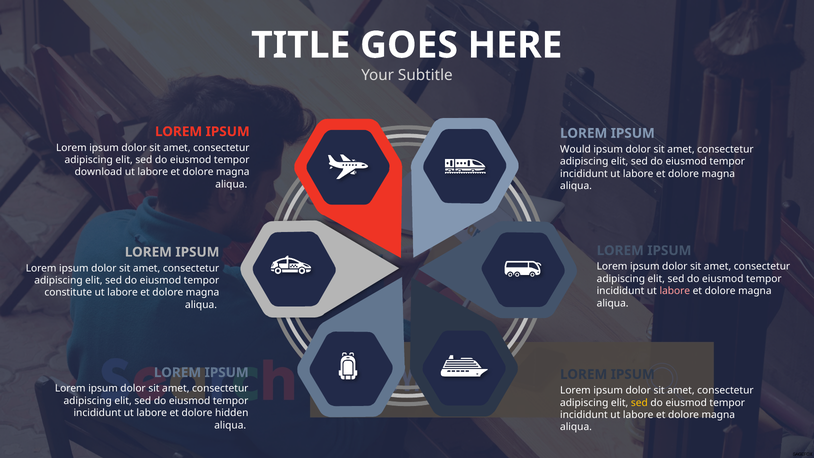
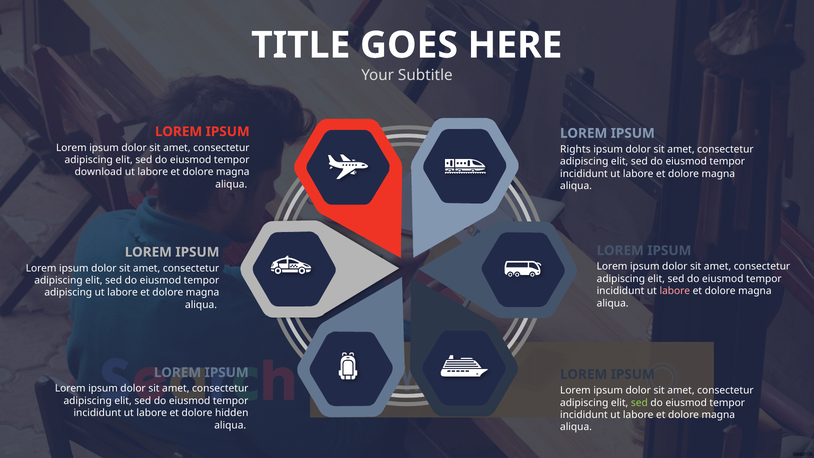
Would: Would -> Rights
constitute at (68, 293): constitute -> adipiscing
sed at (639, 403) colour: yellow -> light green
